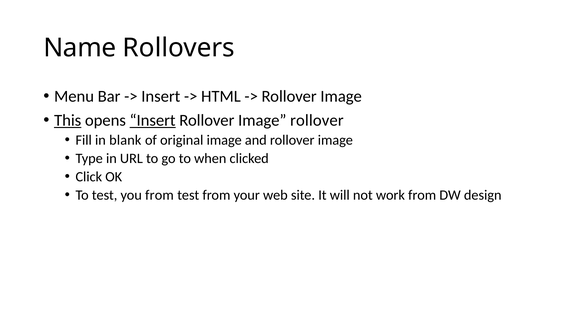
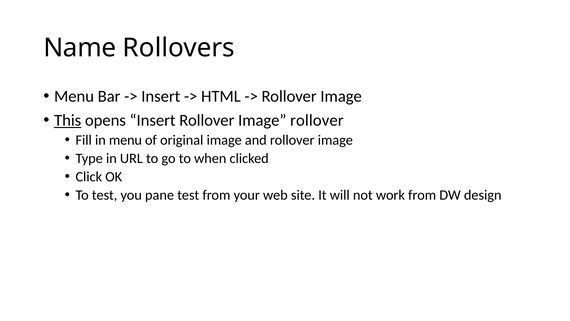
Insert at (153, 120) underline: present -> none
in blank: blank -> menu
you from: from -> pane
